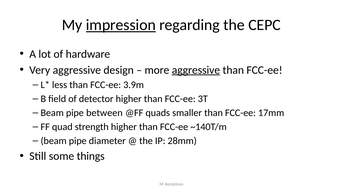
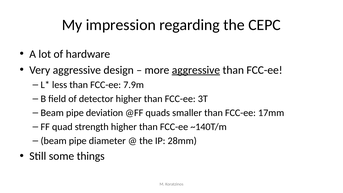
impression underline: present -> none
3.9m: 3.9m -> 7.9m
between: between -> deviation
